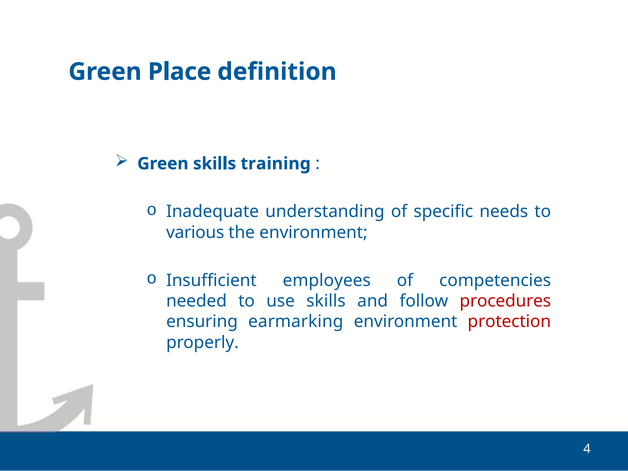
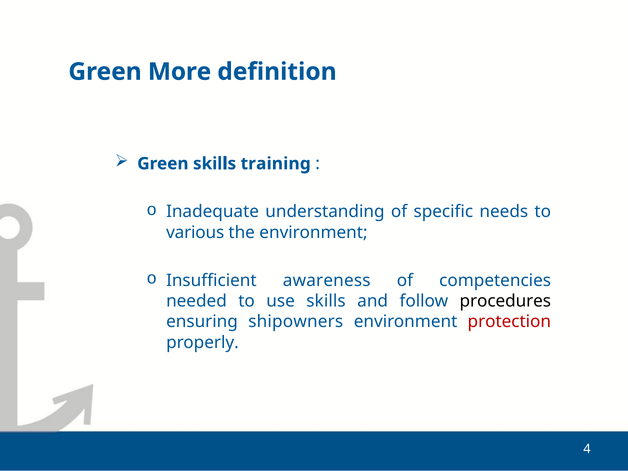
Place: Place -> More
employees: employees -> awareness
procedures colour: red -> black
earmarking: earmarking -> shipowners
